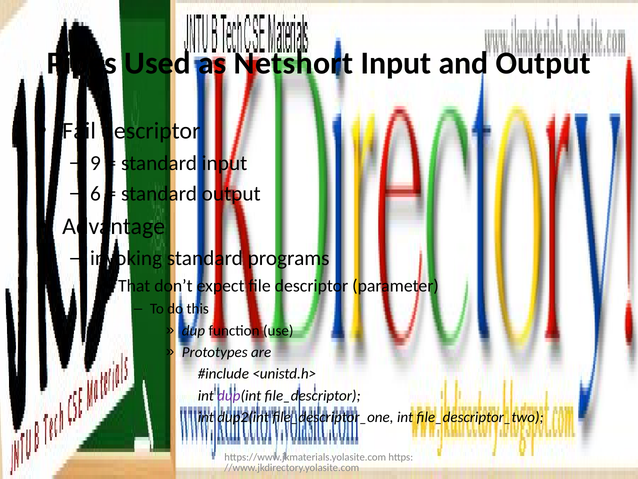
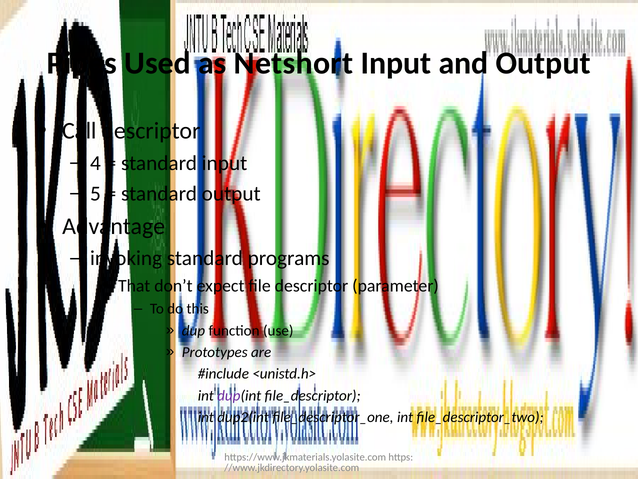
Fail: Fail -> Call
9: 9 -> 4
6: 6 -> 5
